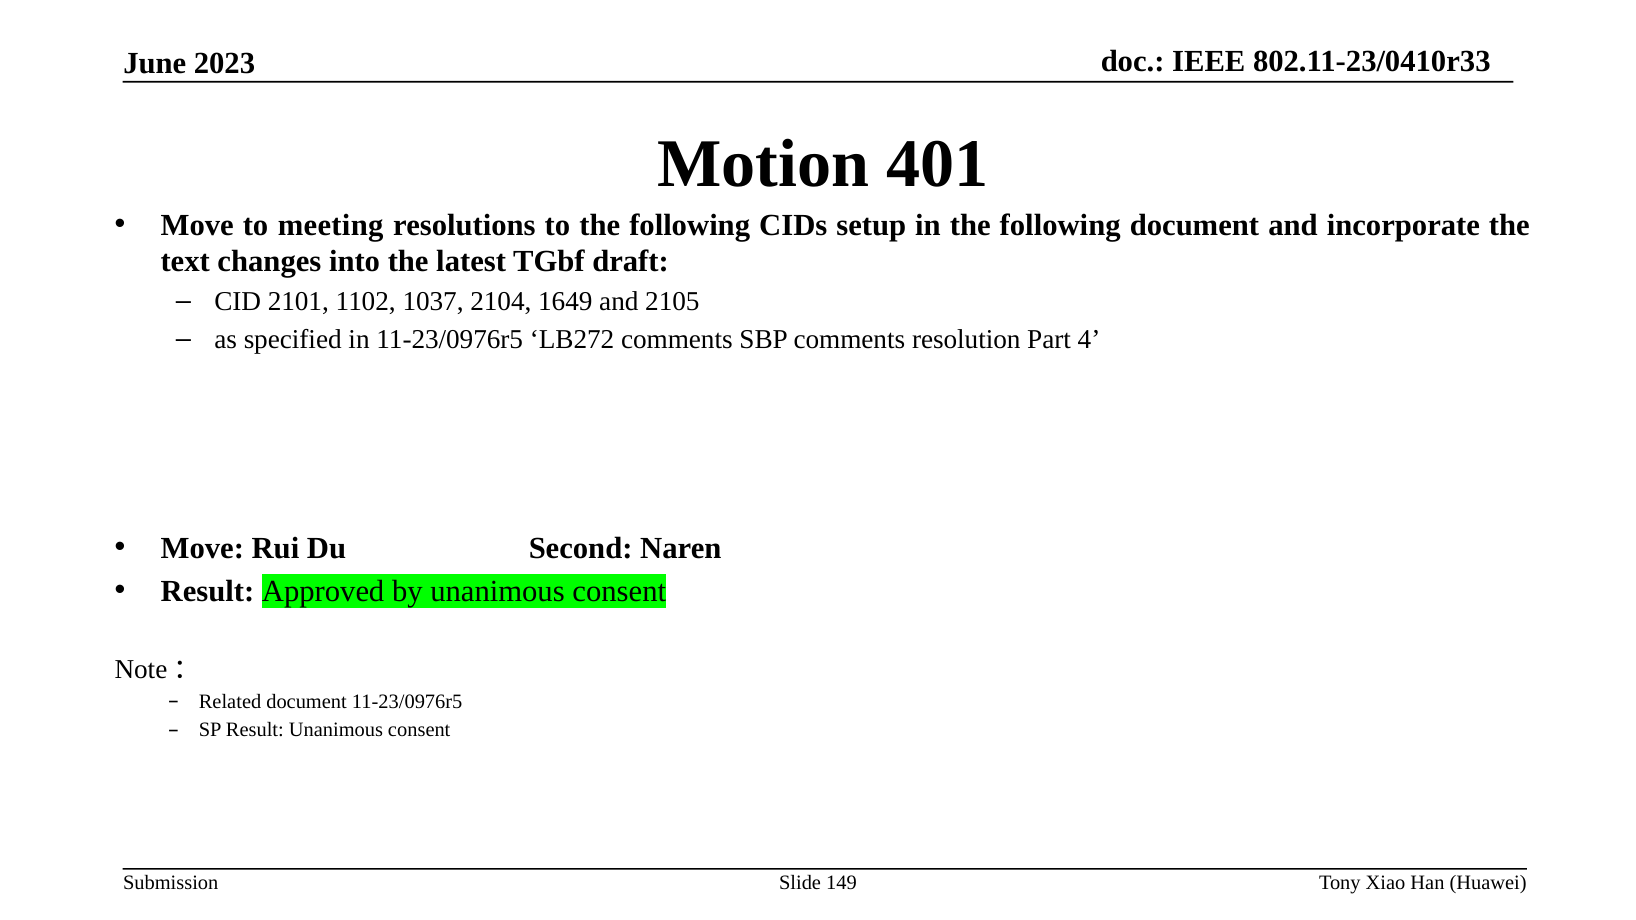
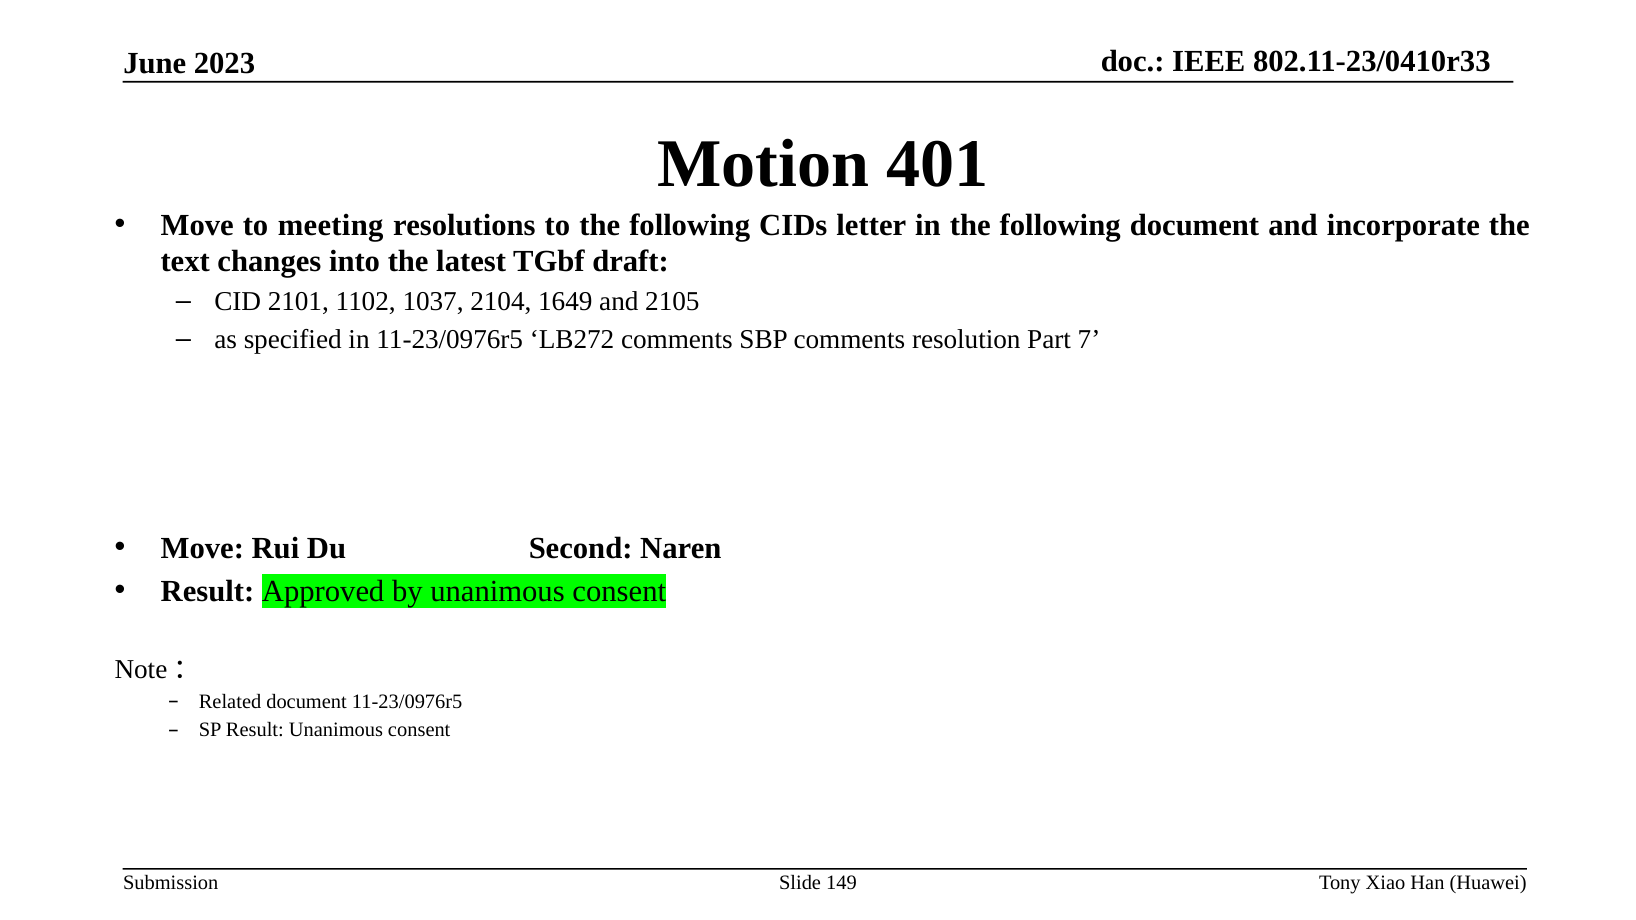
setup: setup -> letter
4: 4 -> 7
